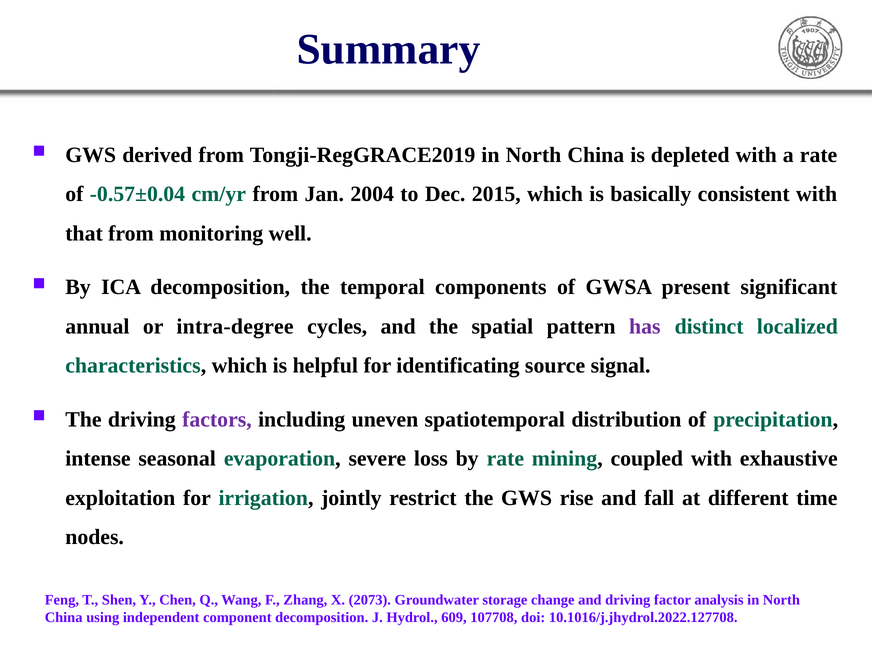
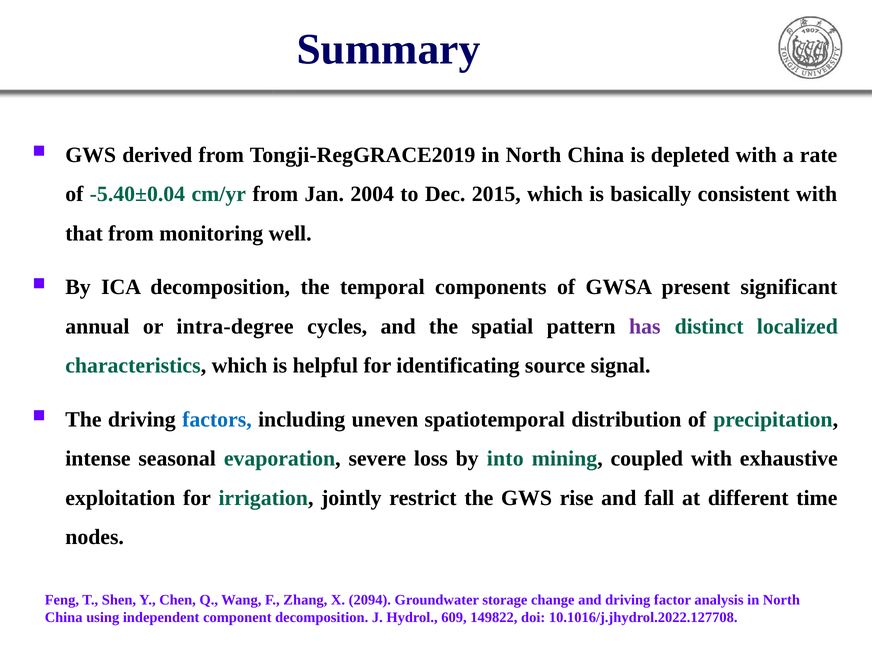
-0.57±0.04: -0.57±0.04 -> -5.40±0.04
factors colour: purple -> blue
by rate: rate -> into
2073: 2073 -> 2094
107708: 107708 -> 149822
